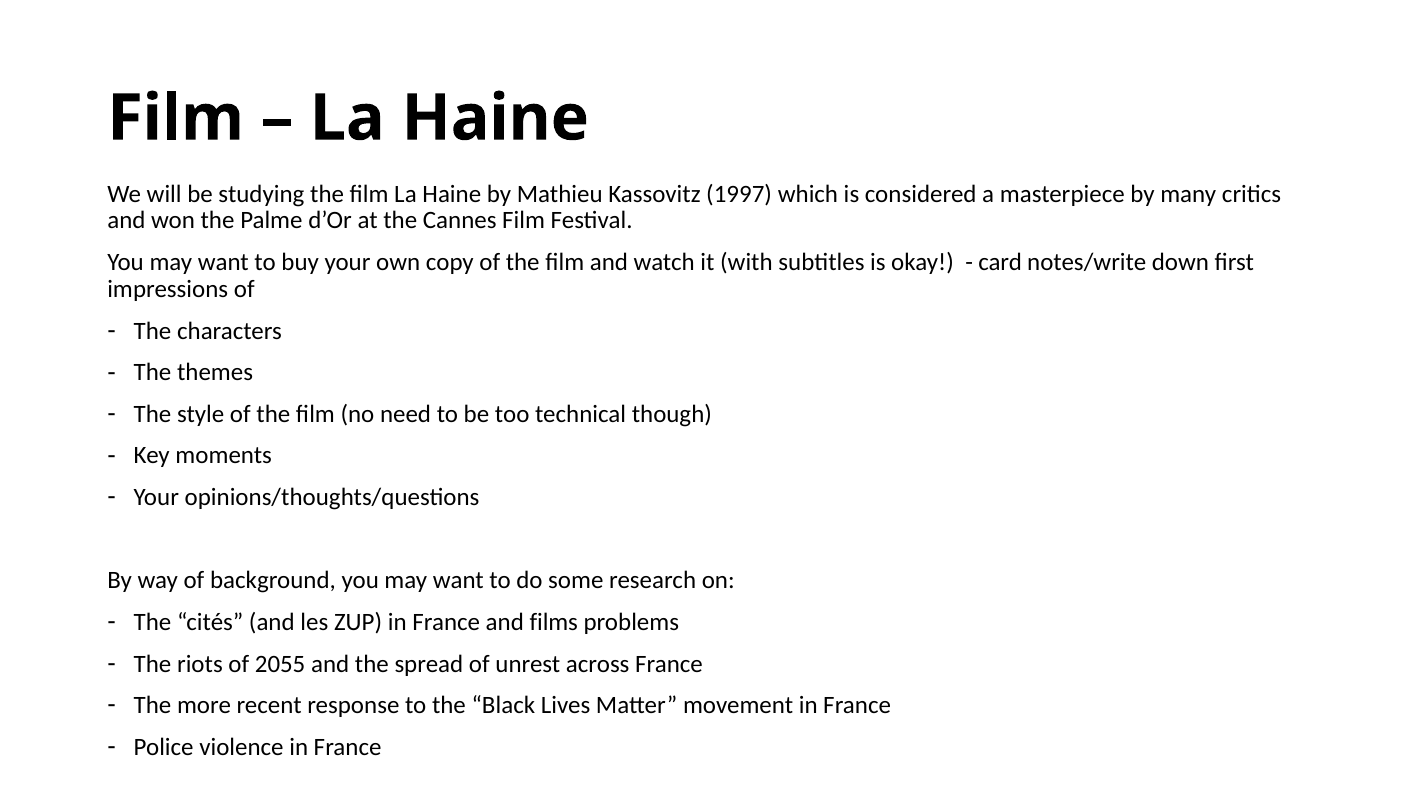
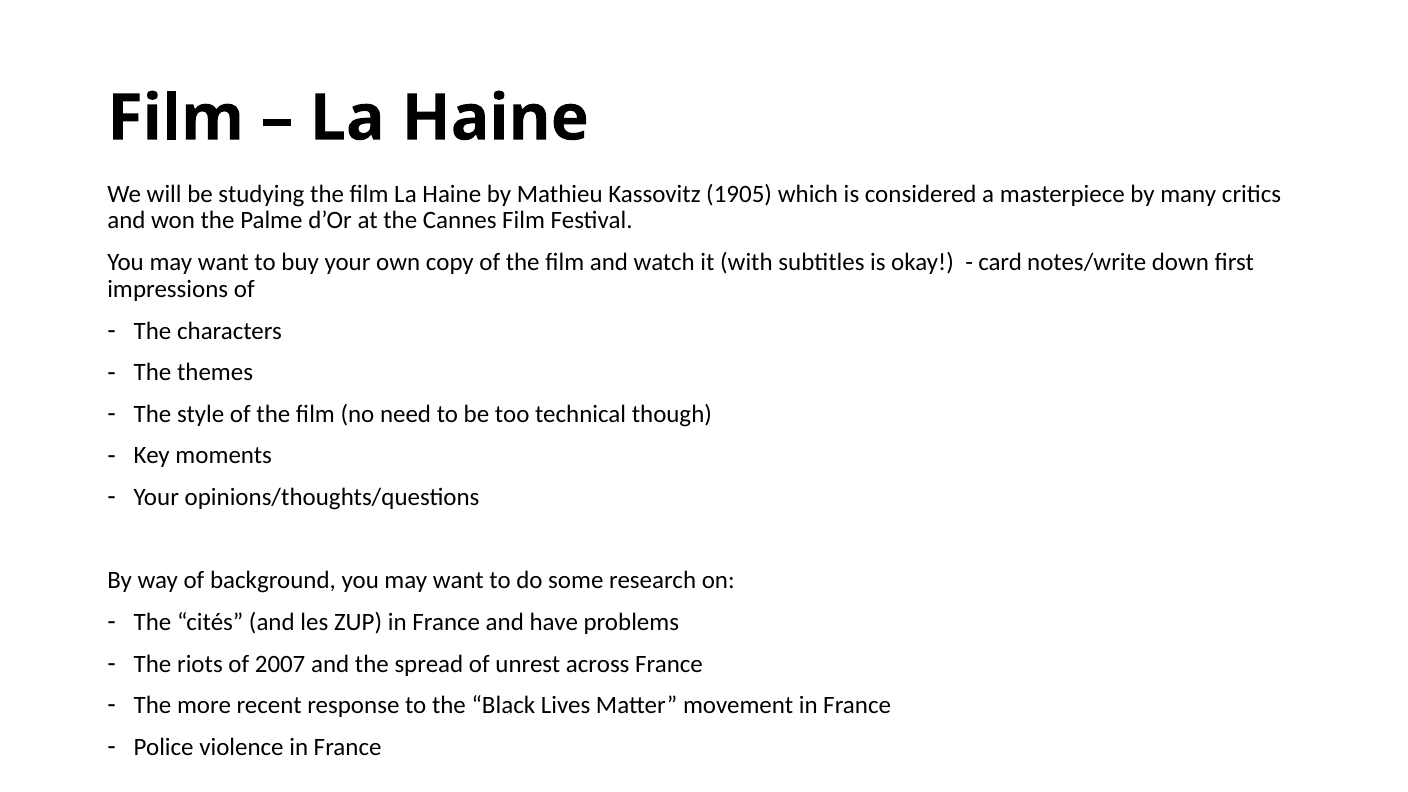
1997: 1997 -> 1905
films: films -> have
2055: 2055 -> 2007
